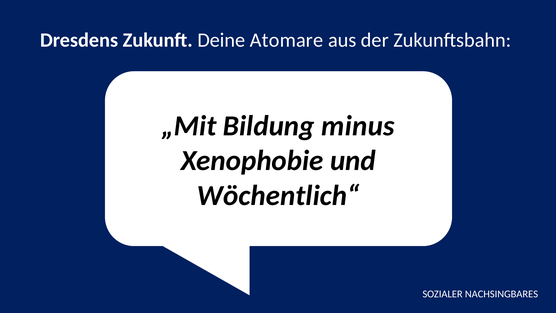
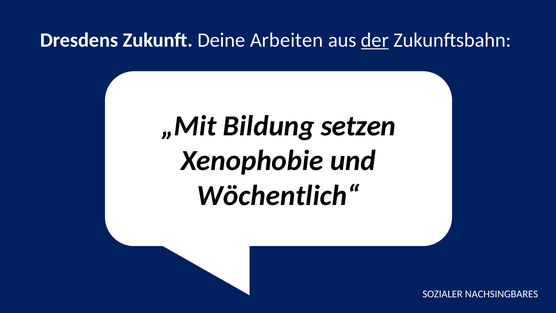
Atomare: Atomare -> Arbeiten
der underline: none -> present
minus: minus -> setzen
